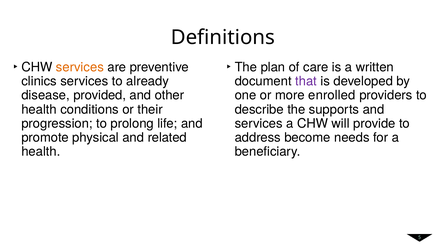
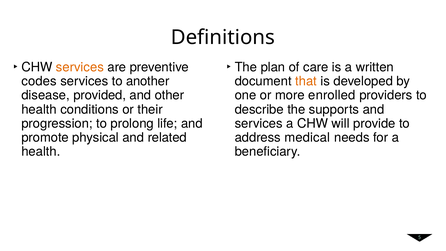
clinics: clinics -> codes
already: already -> another
that colour: purple -> orange
become: become -> medical
